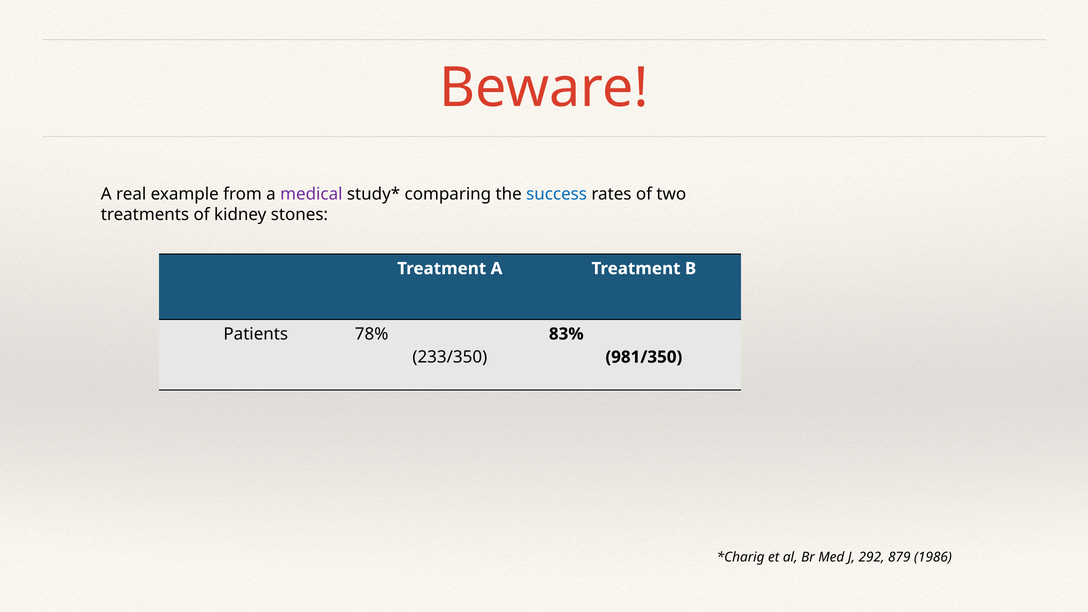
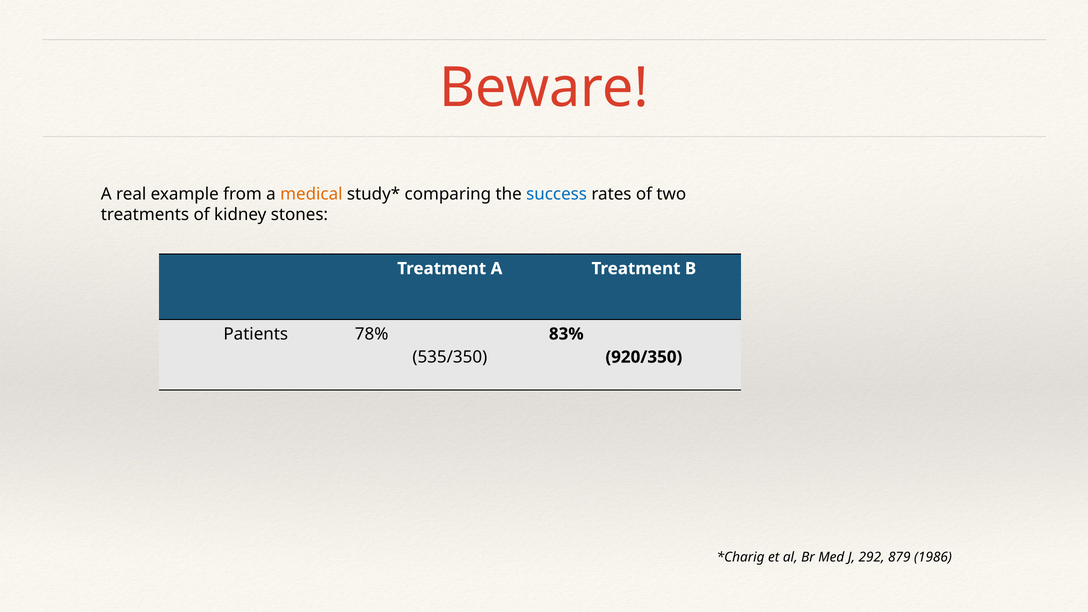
medical colour: purple -> orange
233/350: 233/350 -> 535/350
981/350: 981/350 -> 920/350
